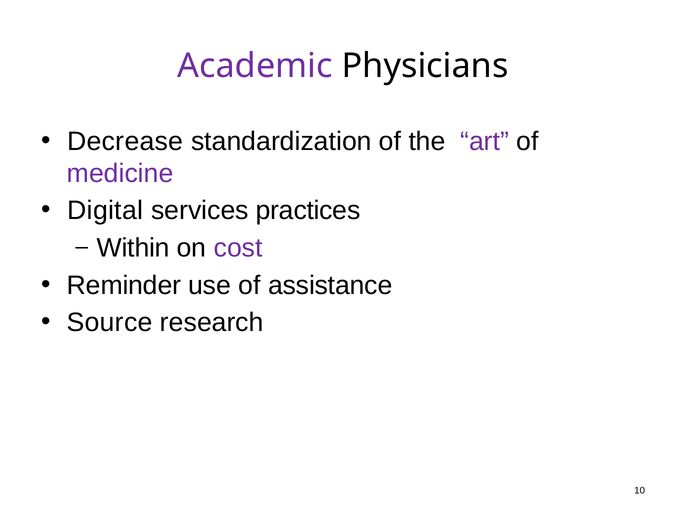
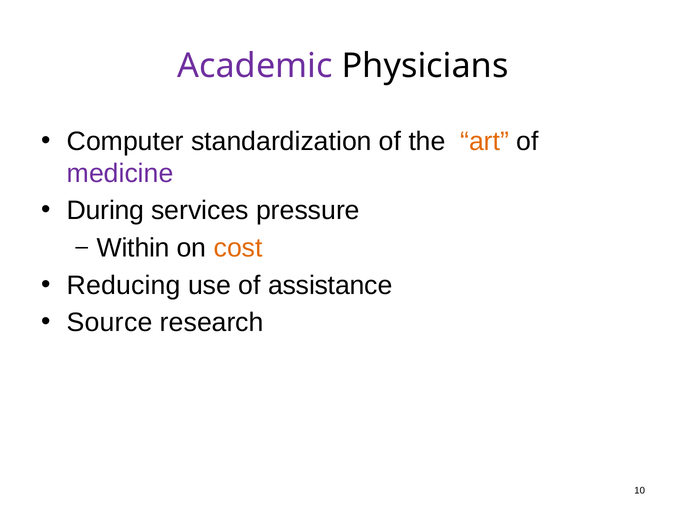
Decrease: Decrease -> Computer
art colour: purple -> orange
Digital: Digital -> During
practices: practices -> pressure
cost colour: purple -> orange
Reminder: Reminder -> Reducing
